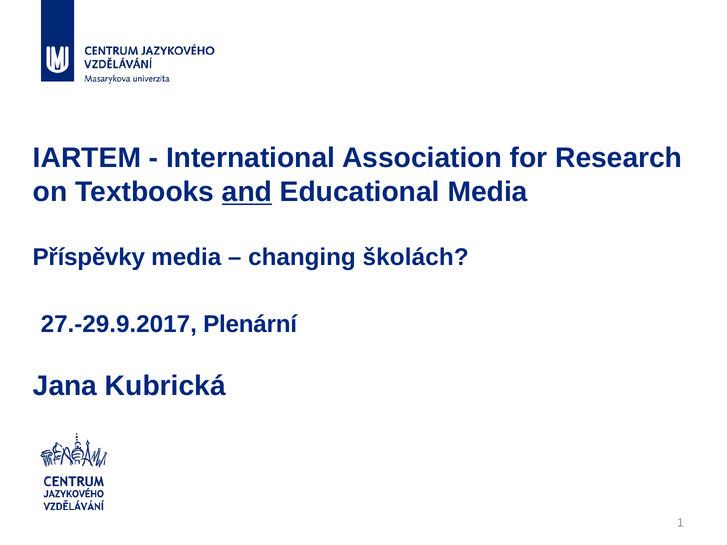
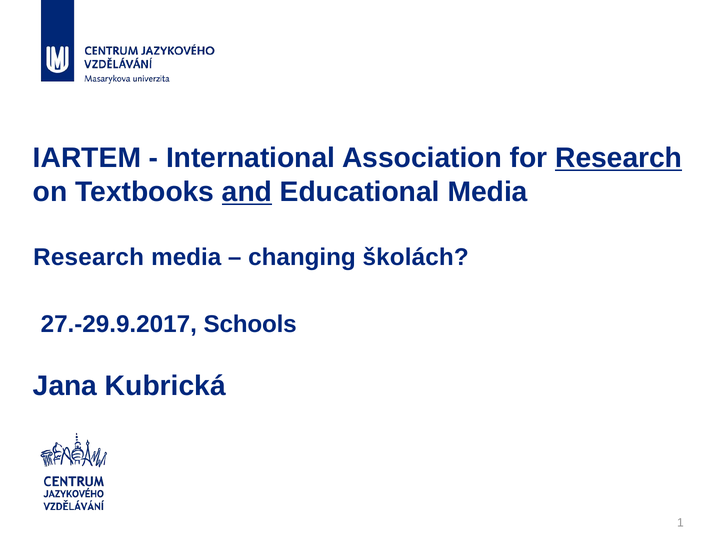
Research at (619, 158) underline: none -> present
Příspěvky at (89, 257): Příspěvky -> Research
Plenární: Plenární -> Schools
